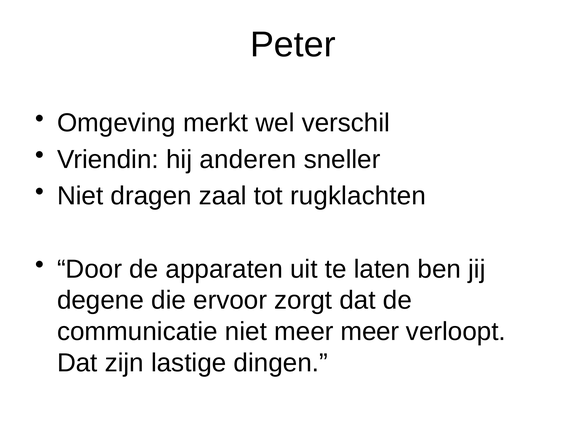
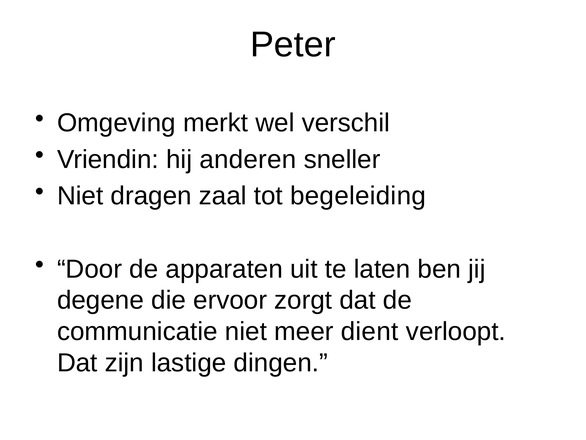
rugklachten: rugklachten -> begeleiding
meer meer: meer -> dient
